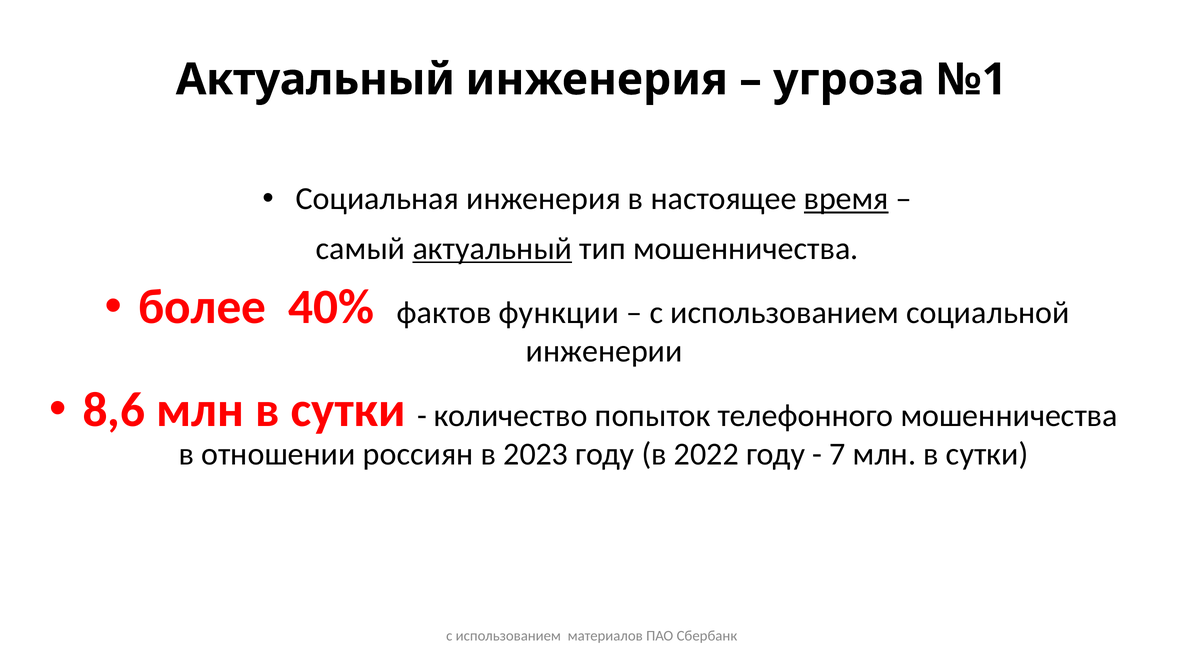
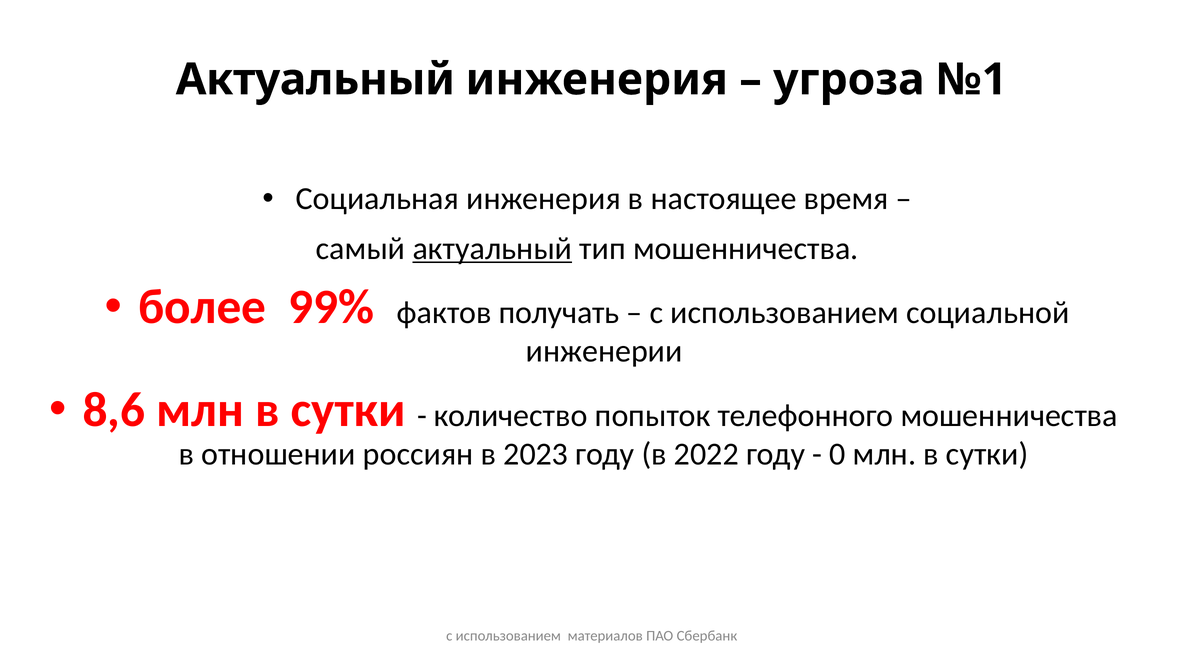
время underline: present -> none
40%: 40% -> 99%
функции: функции -> получать
7: 7 -> 0
